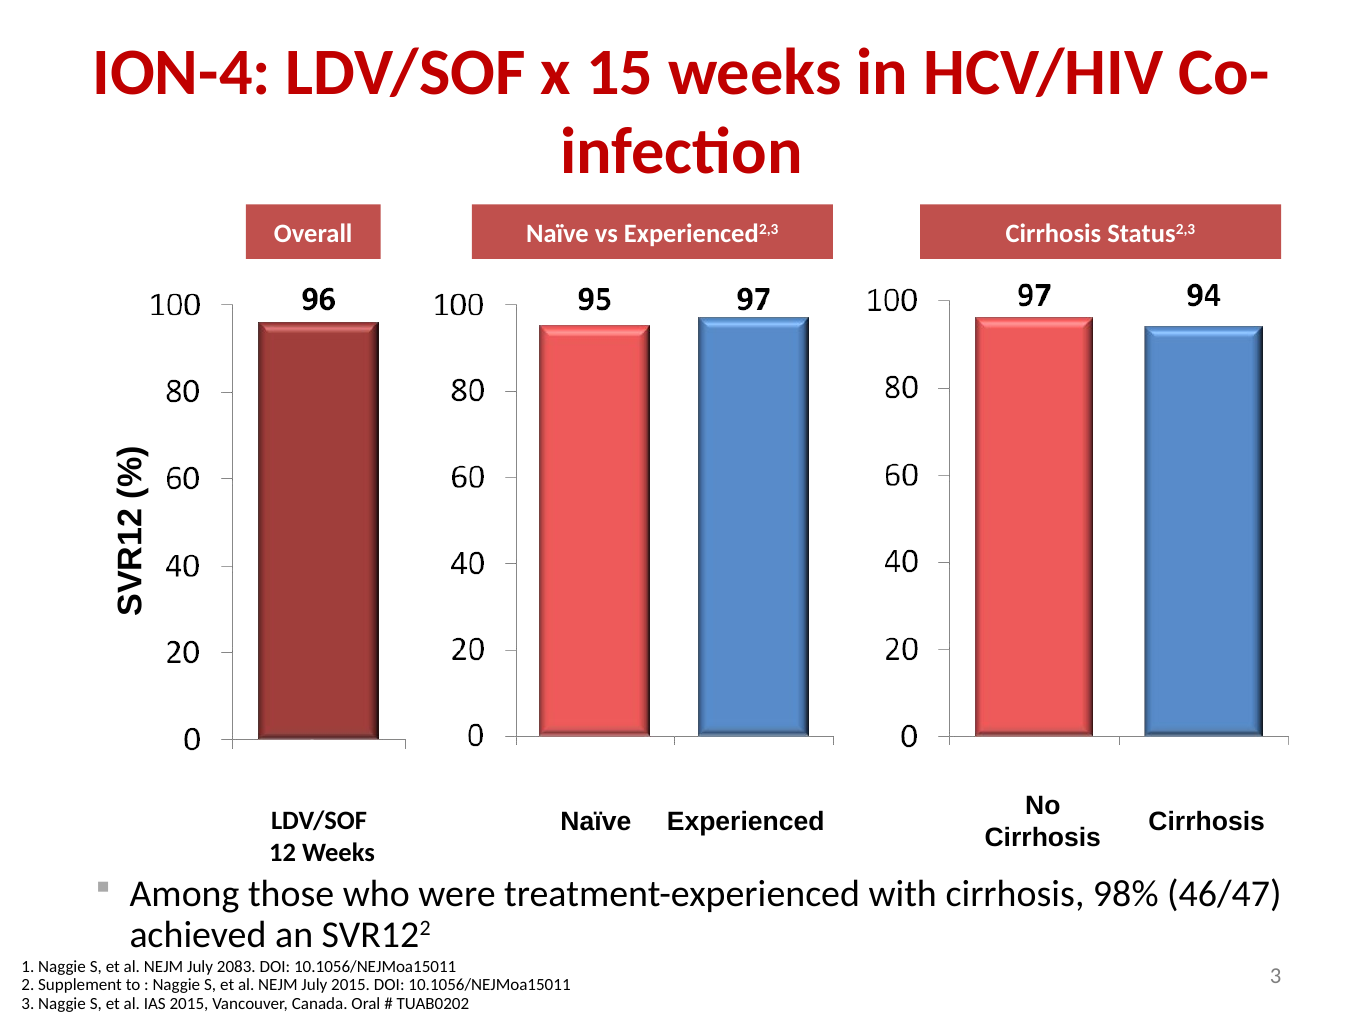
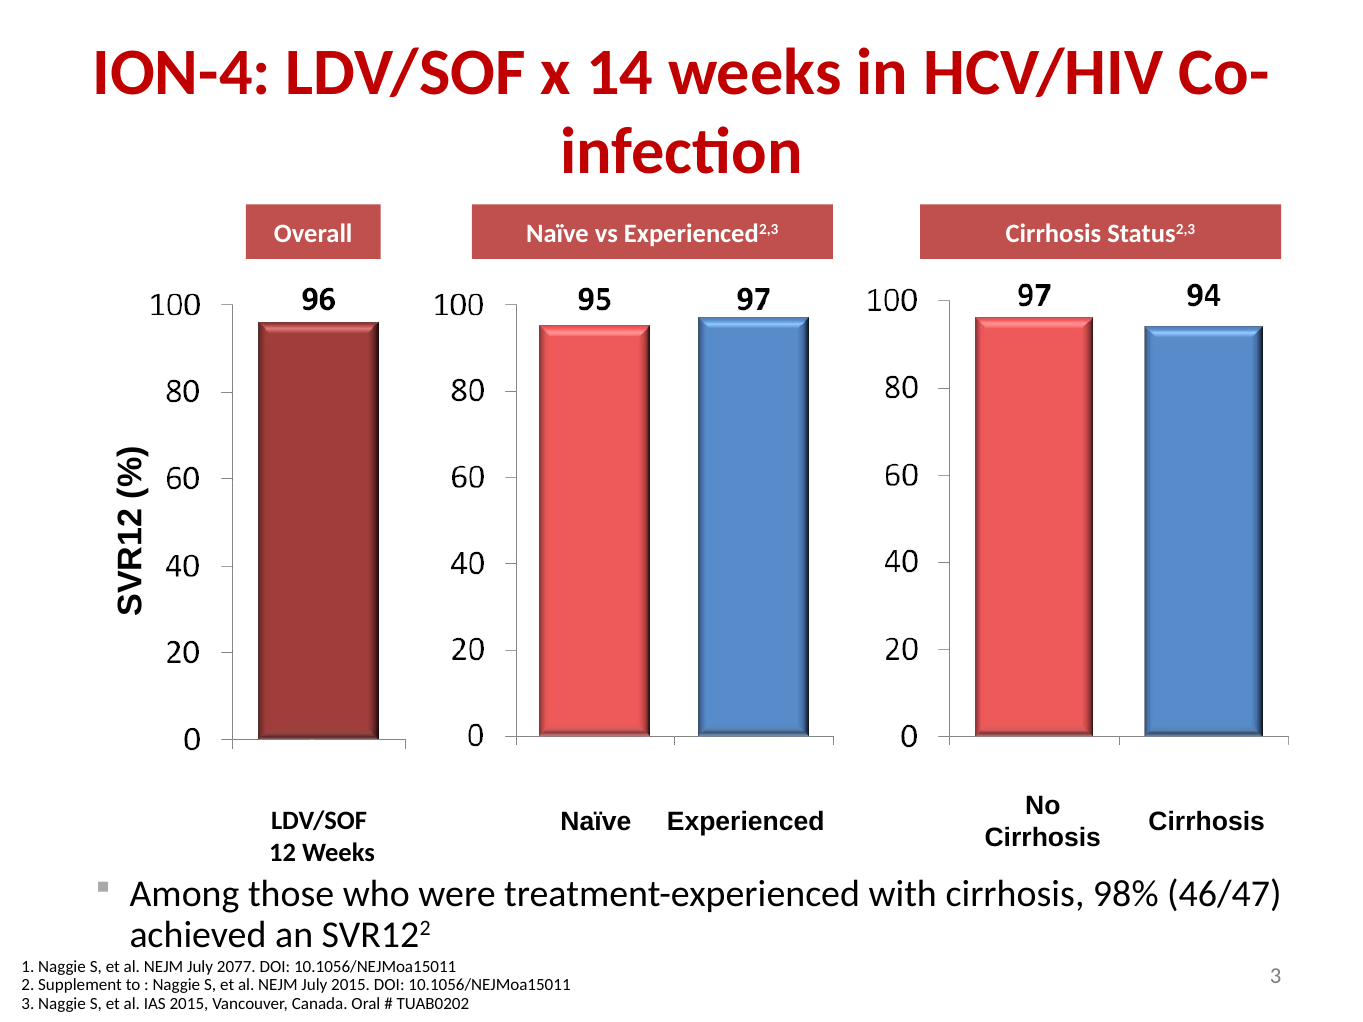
15: 15 -> 14
2083: 2083 -> 2077
